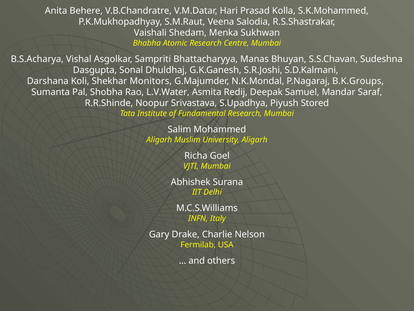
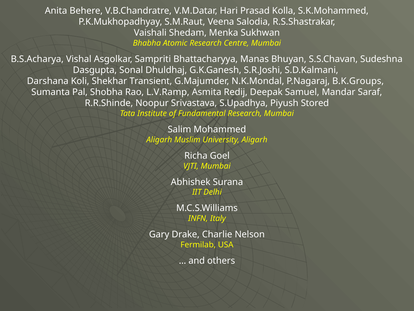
Monitors: Monitors -> Transient
L.V.Water: L.V.Water -> L.V.Ramp
